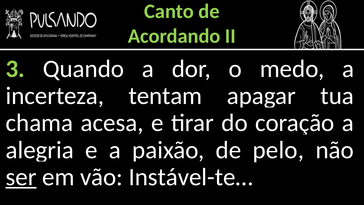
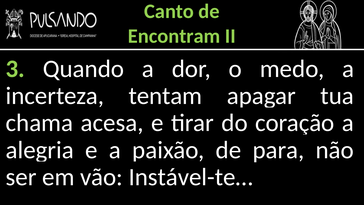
Acordando: Acordando -> Encontram
pelo: pelo -> para
ser underline: present -> none
